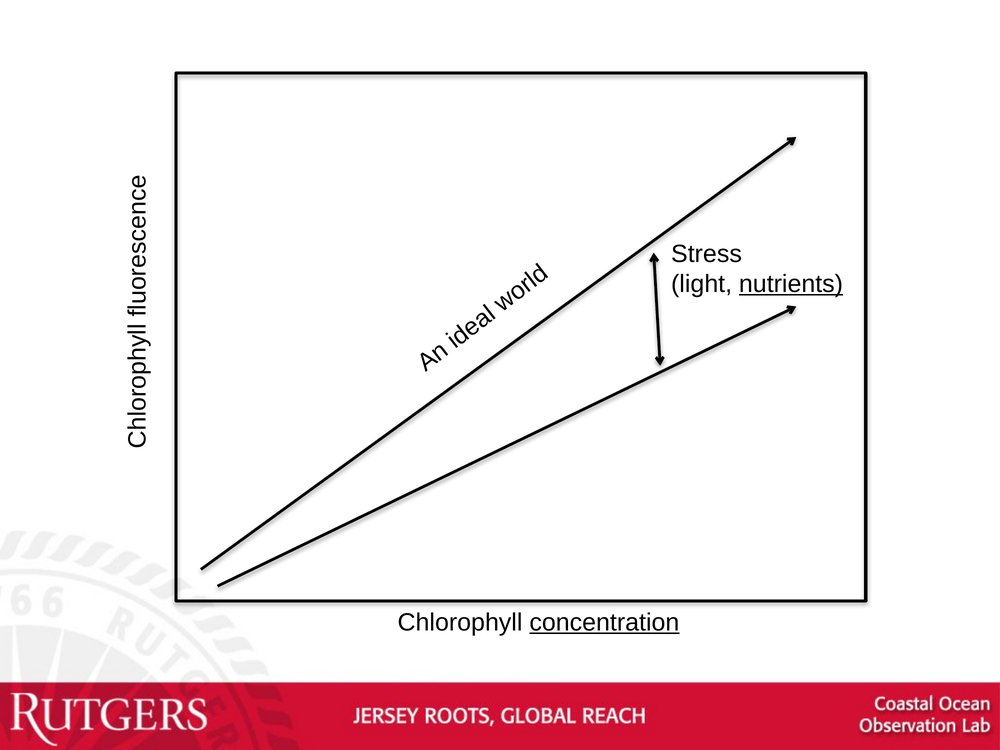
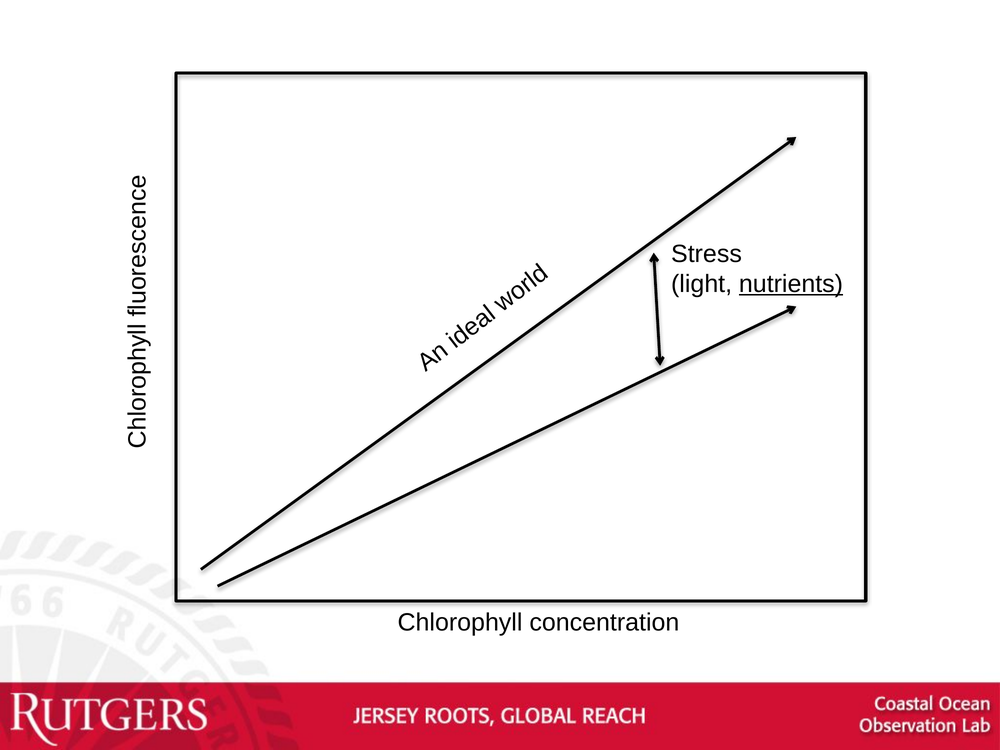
concentration underline: present -> none
